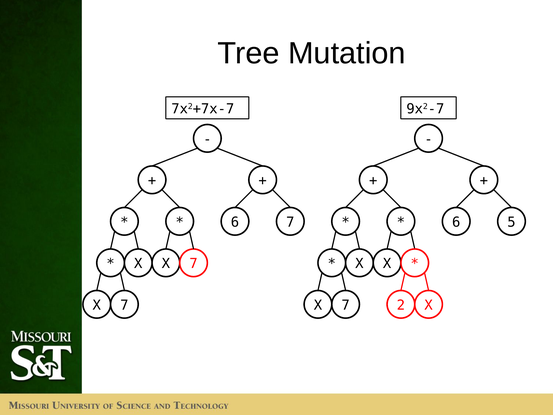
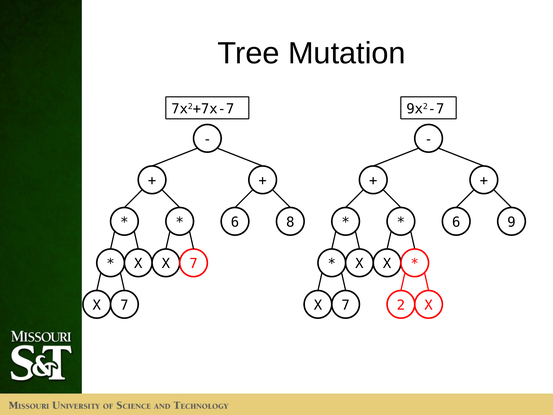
6 7: 7 -> 8
5: 5 -> 9
